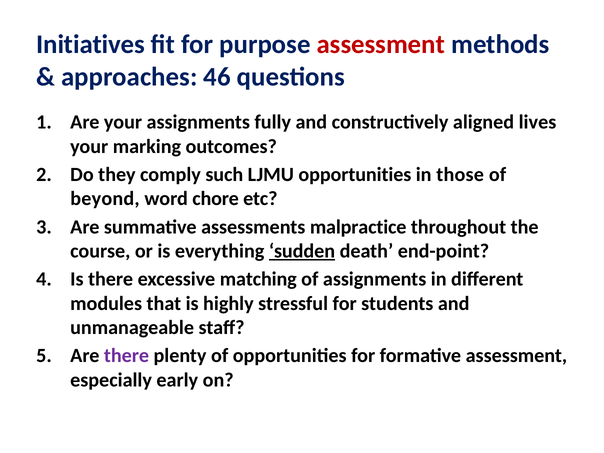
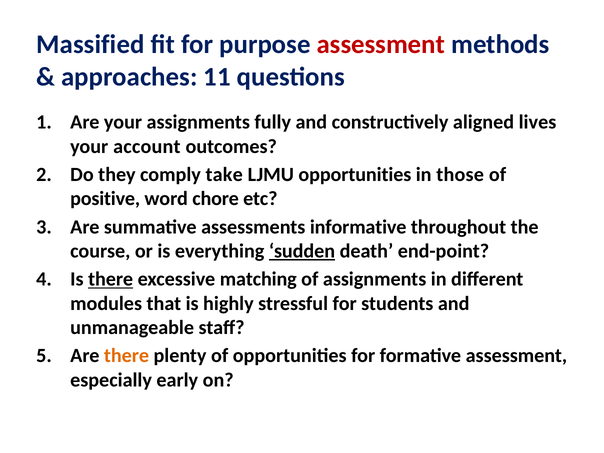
Initiatives: Initiatives -> Massified
46: 46 -> 11
marking: marking -> account
such: such -> take
beyond: beyond -> positive
malpractice: malpractice -> informative
there at (111, 279) underline: none -> present
there at (126, 356) colour: purple -> orange
